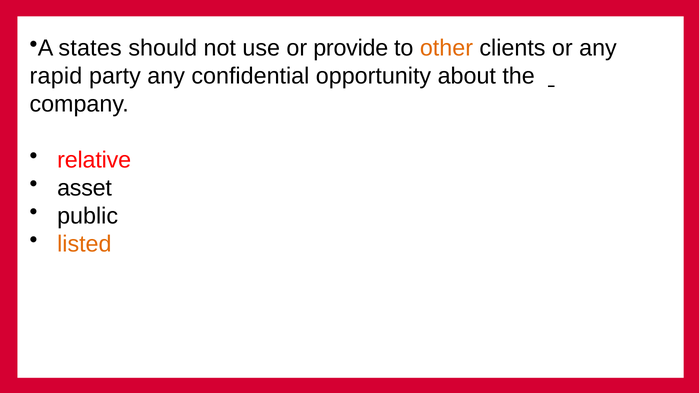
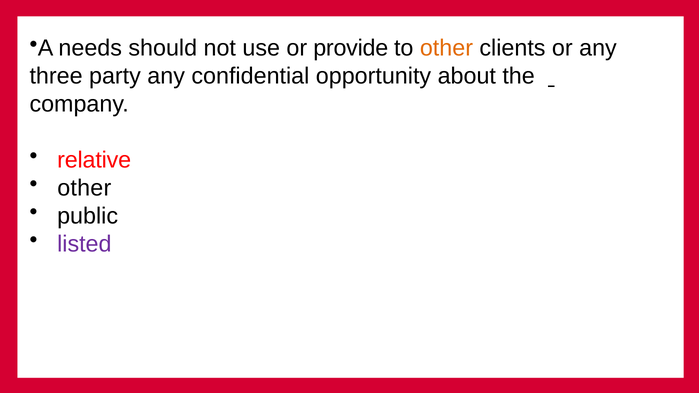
states: states -> needs
rapid: rapid -> three
asset at (85, 188): asset -> other
listed colour: orange -> purple
